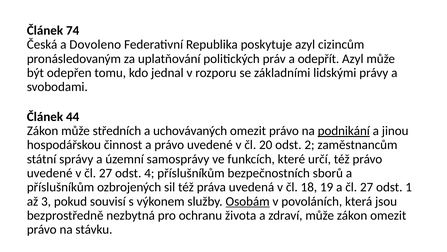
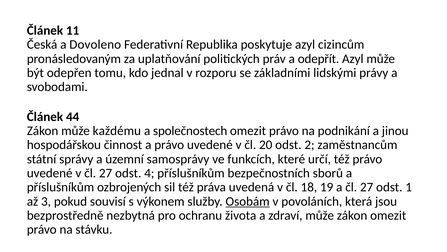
74: 74 -> 11
středních: středních -> každému
uchovávaných: uchovávaných -> společnostech
podnikání underline: present -> none
